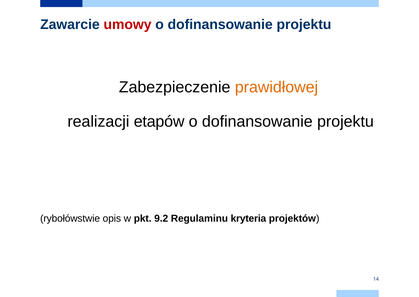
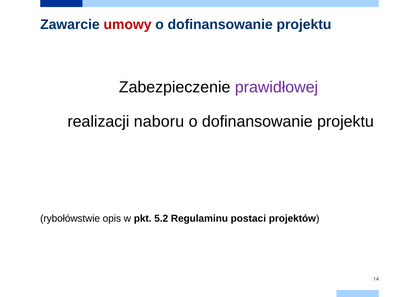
prawidłowej colour: orange -> purple
etapów: etapów -> naboru
9.2: 9.2 -> 5.2
kryteria: kryteria -> postaci
